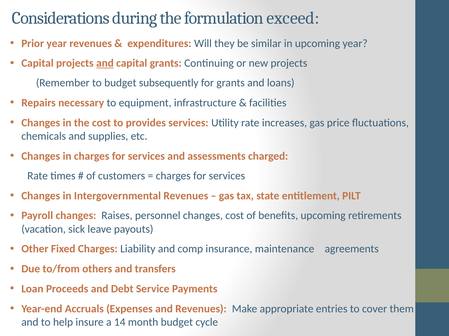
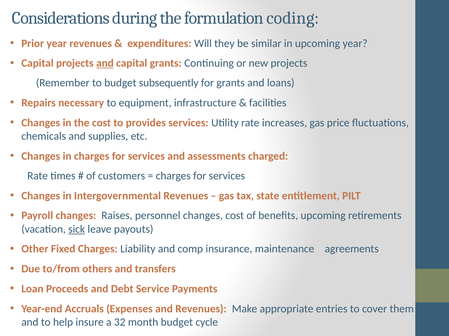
exceed: exceed -> coding
sick underline: none -> present
14: 14 -> 32
